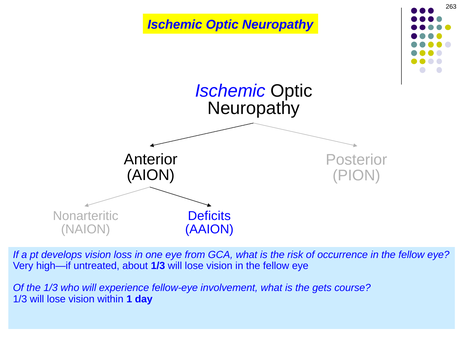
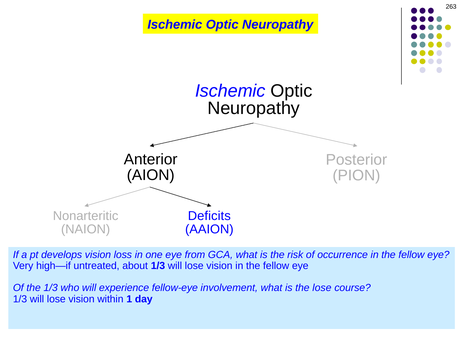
the gets: gets -> lose
